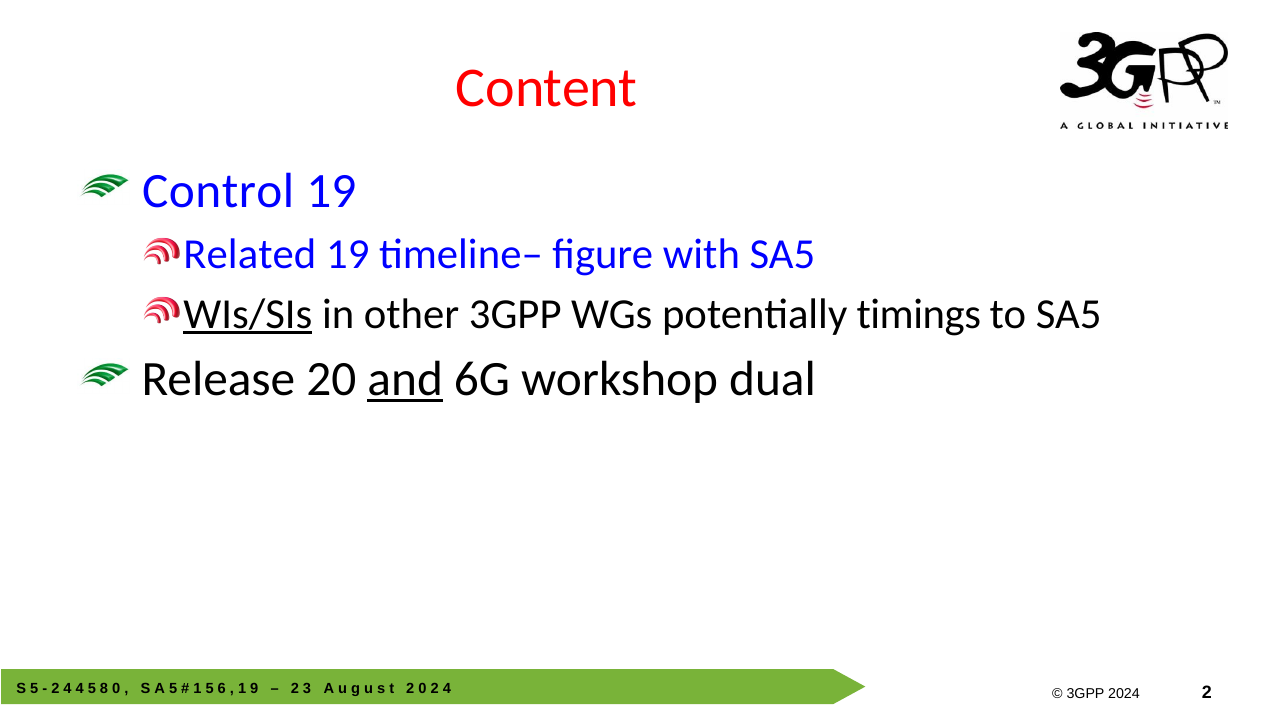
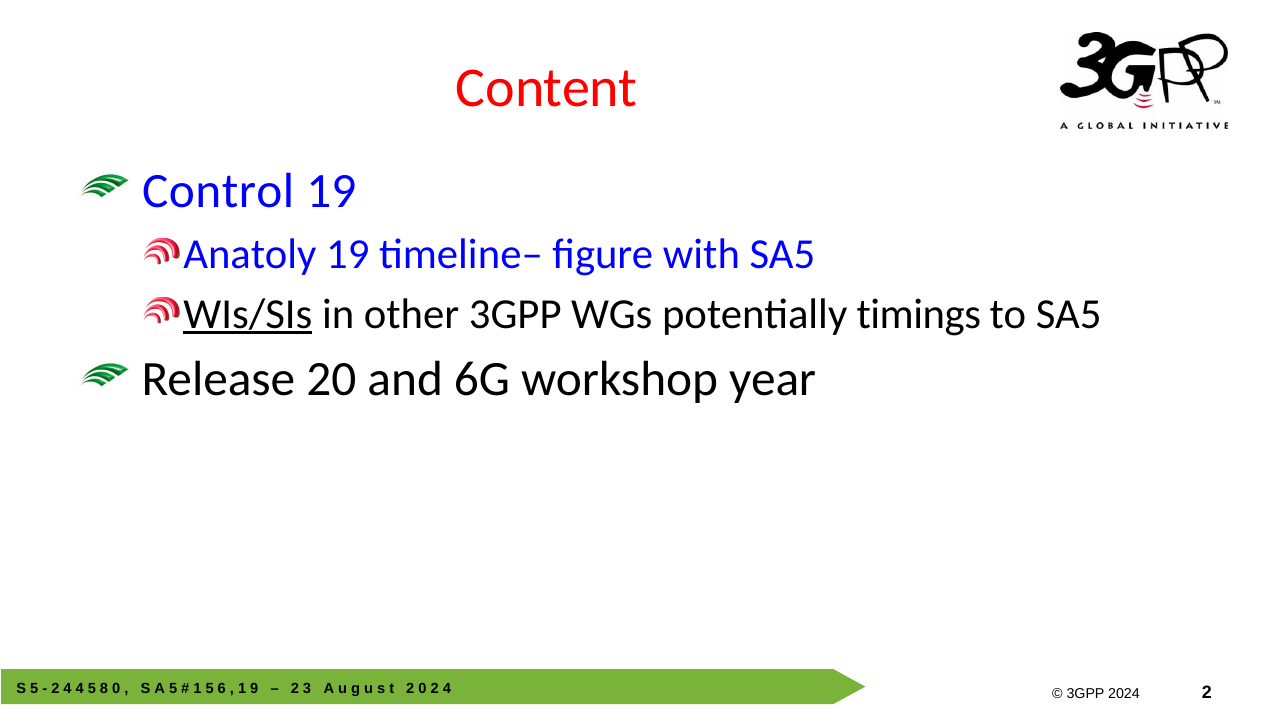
Related: Related -> Anatoly
and underline: present -> none
dual: dual -> year
